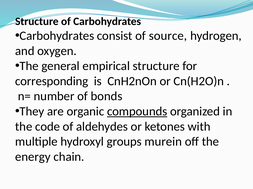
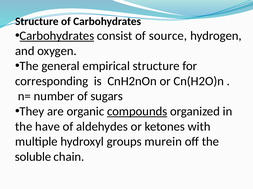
Carbohydrates at (57, 36) underline: none -> present
bonds: bonds -> sugars
code: code -> have
energy: energy -> soluble
